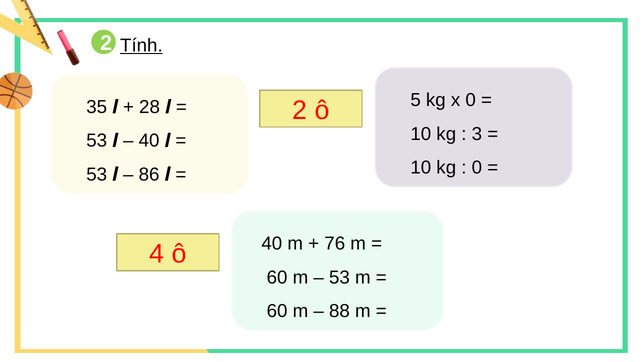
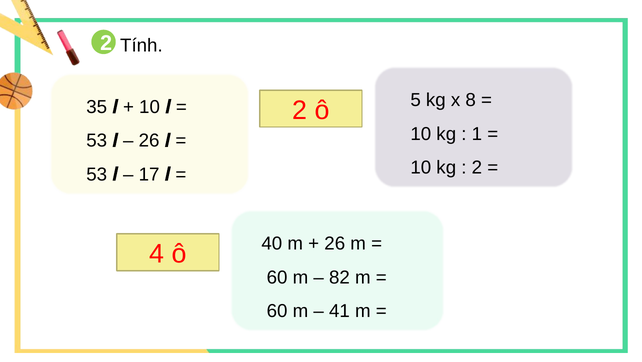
Tính underline: present -> none
x 0: 0 -> 8
28 at (150, 107): 28 -> 10
3: 3 -> 1
40 at (149, 141): 40 -> 26
0 at (477, 168): 0 -> 2
86: 86 -> 17
76 at (335, 244): 76 -> 26
53 at (339, 278): 53 -> 82
88: 88 -> 41
